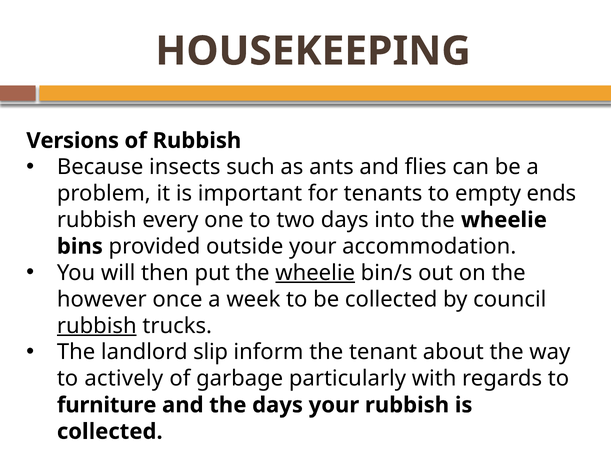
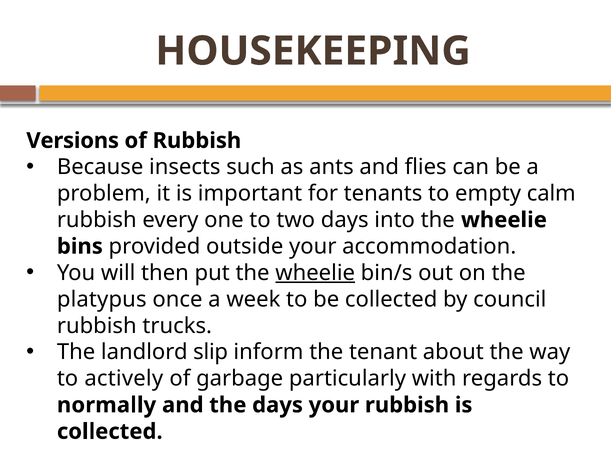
ends: ends -> calm
however: however -> platypus
rubbish at (97, 326) underline: present -> none
furniture: furniture -> normally
